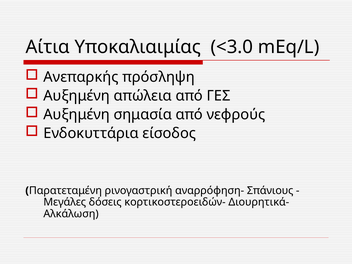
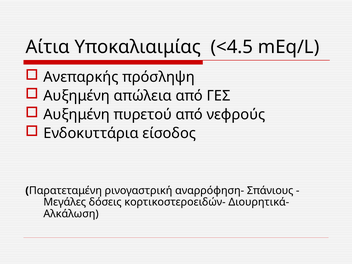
<3.0: <3.0 -> <4.5
σημασία: σημασία -> πυρετού
